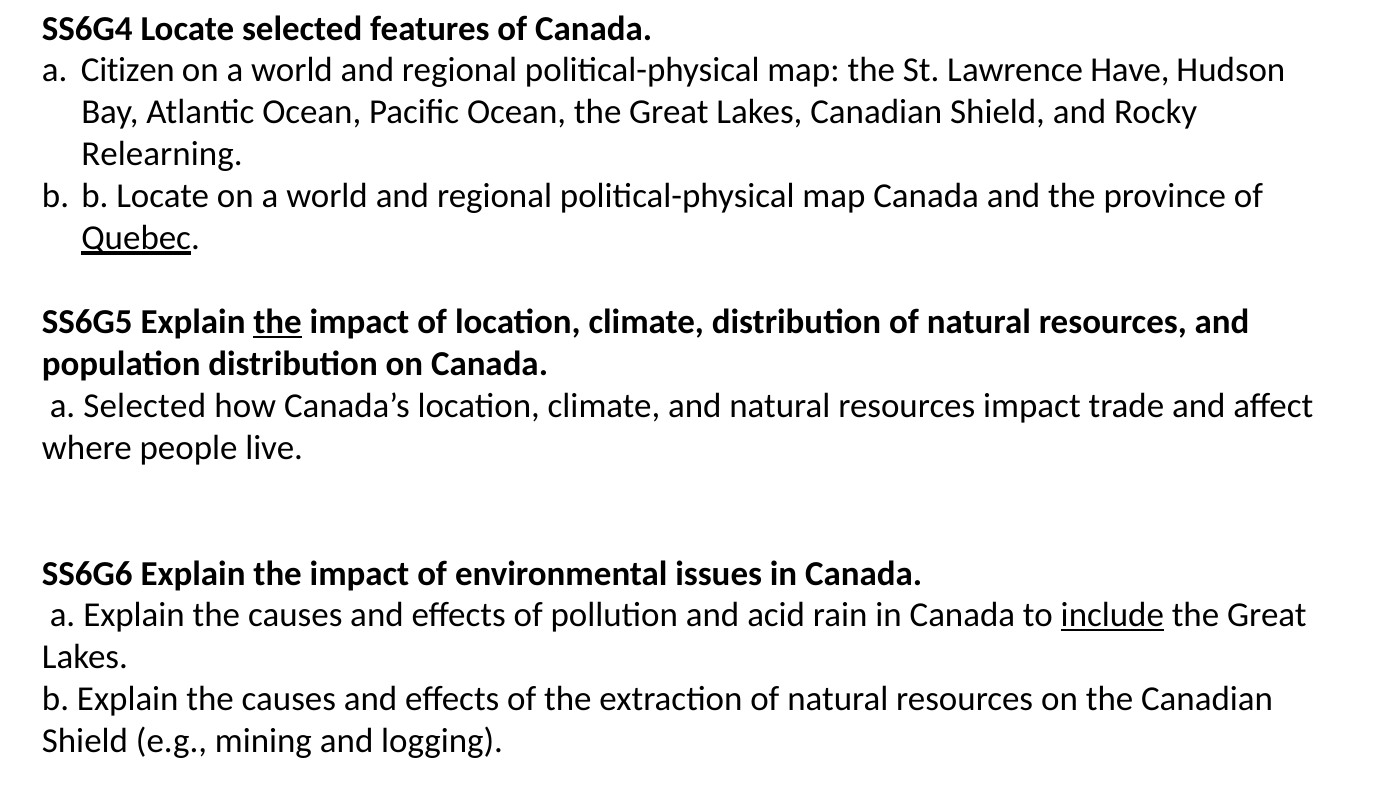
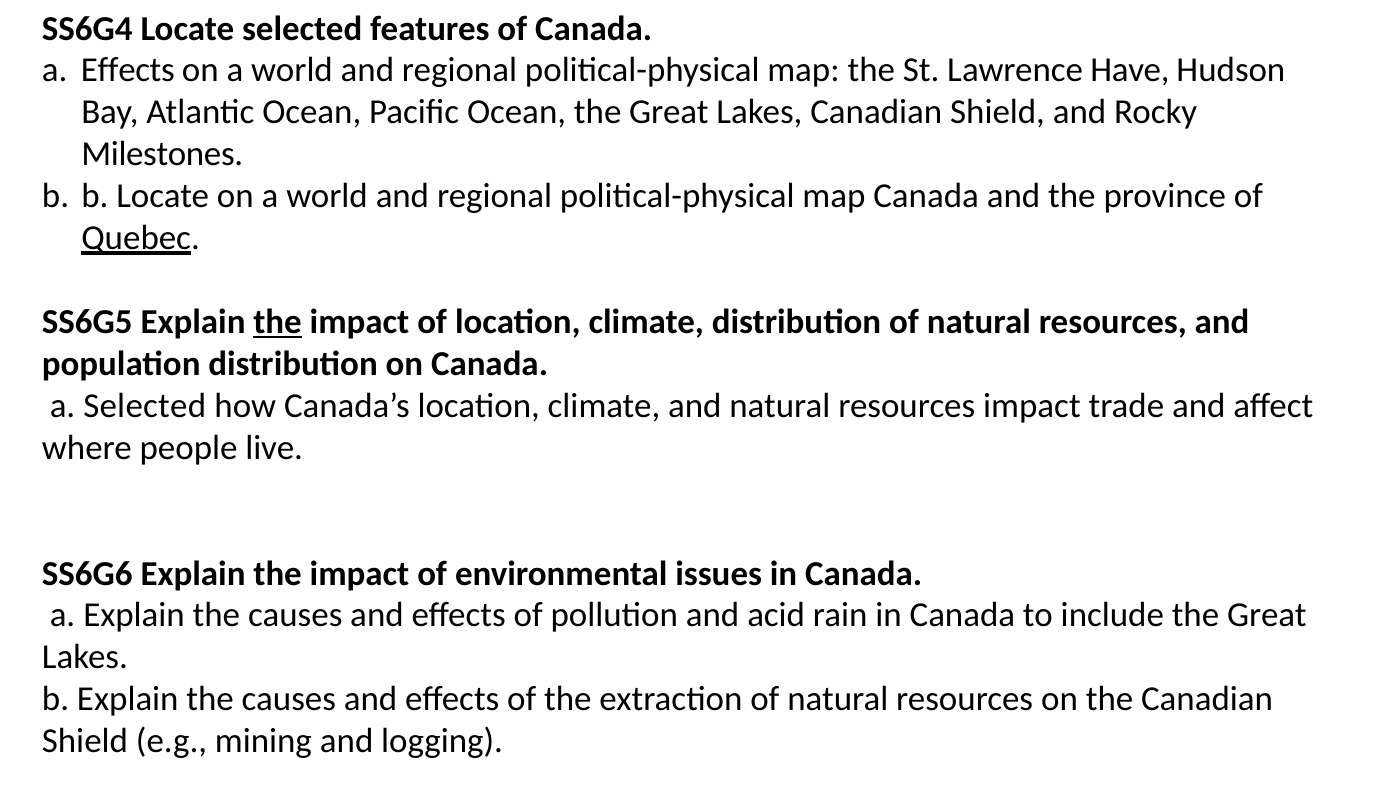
a Citizen: Citizen -> Effects
Relearning: Relearning -> Milestones
include underline: present -> none
